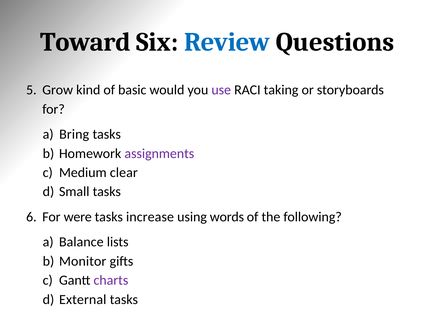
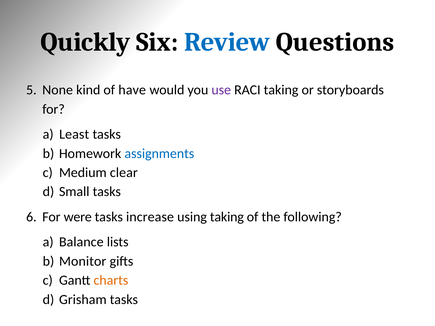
Toward: Toward -> Quickly
Grow: Grow -> None
basic: basic -> have
Bring: Bring -> Least
assignments colour: purple -> blue
using words: words -> taking
charts colour: purple -> orange
External: External -> Grisham
